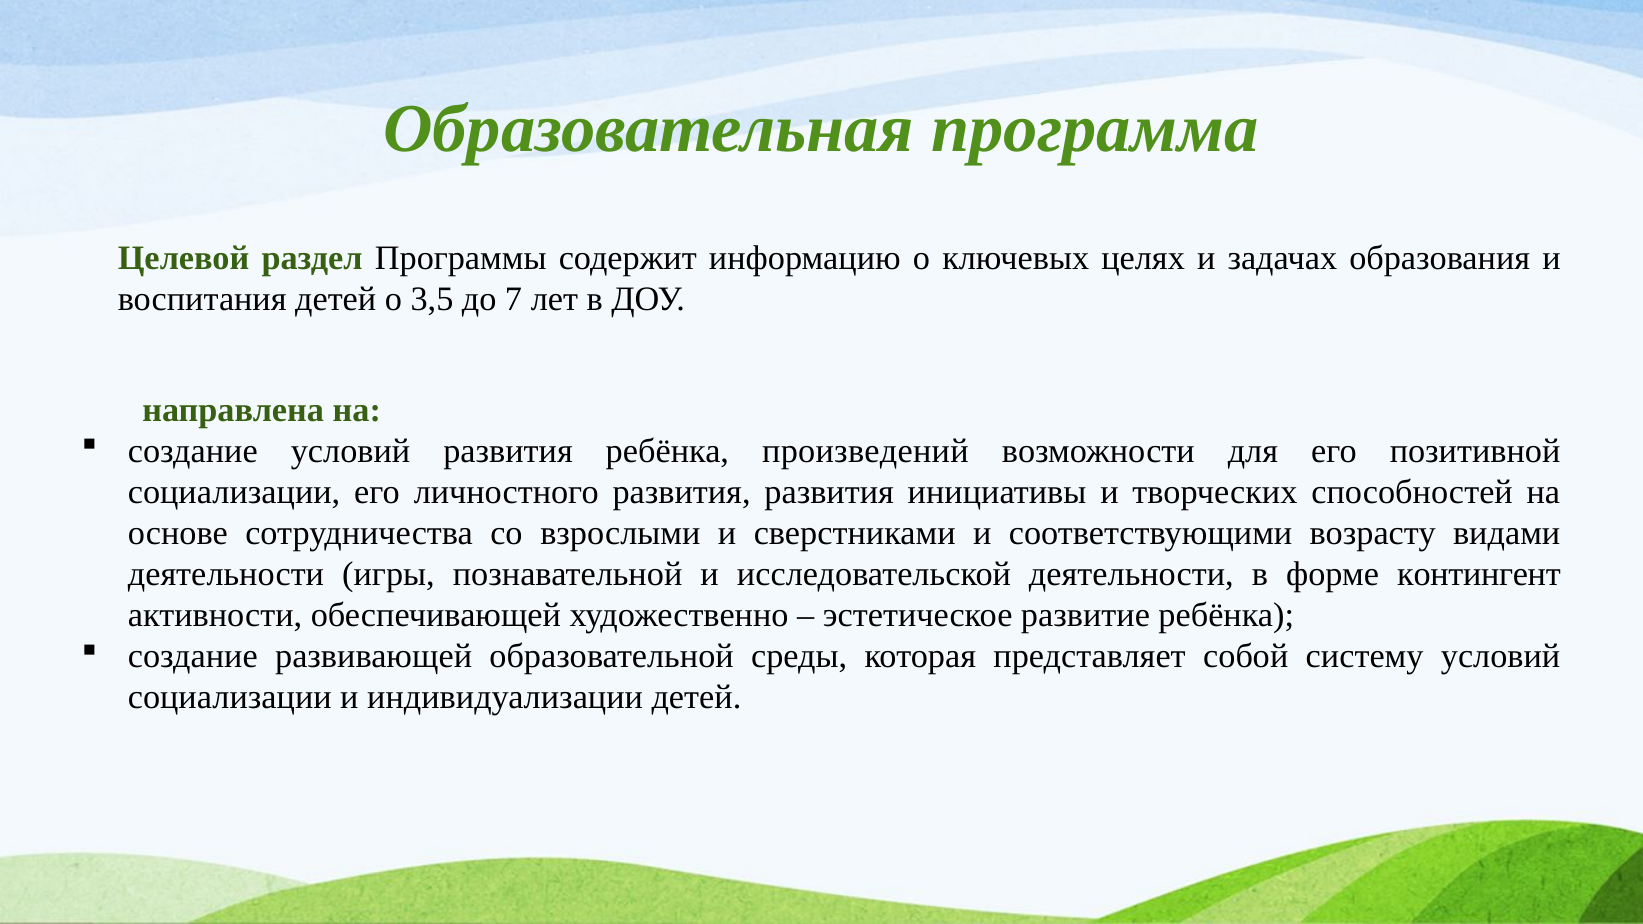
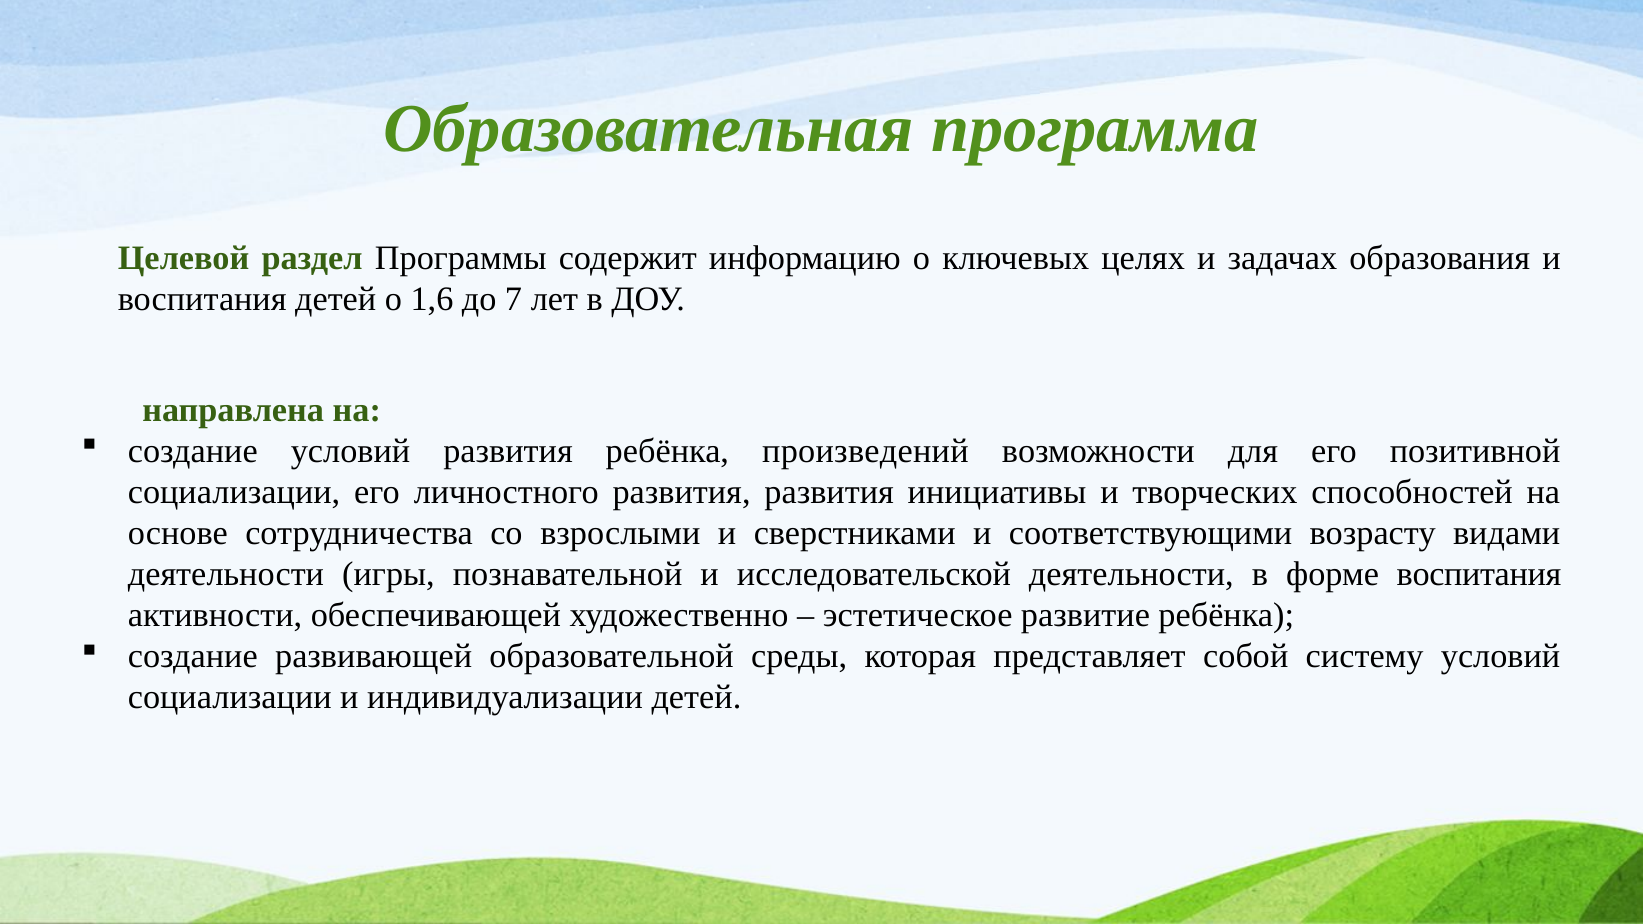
3,5: 3,5 -> 1,6
форме контингент: контингент -> воспитания
